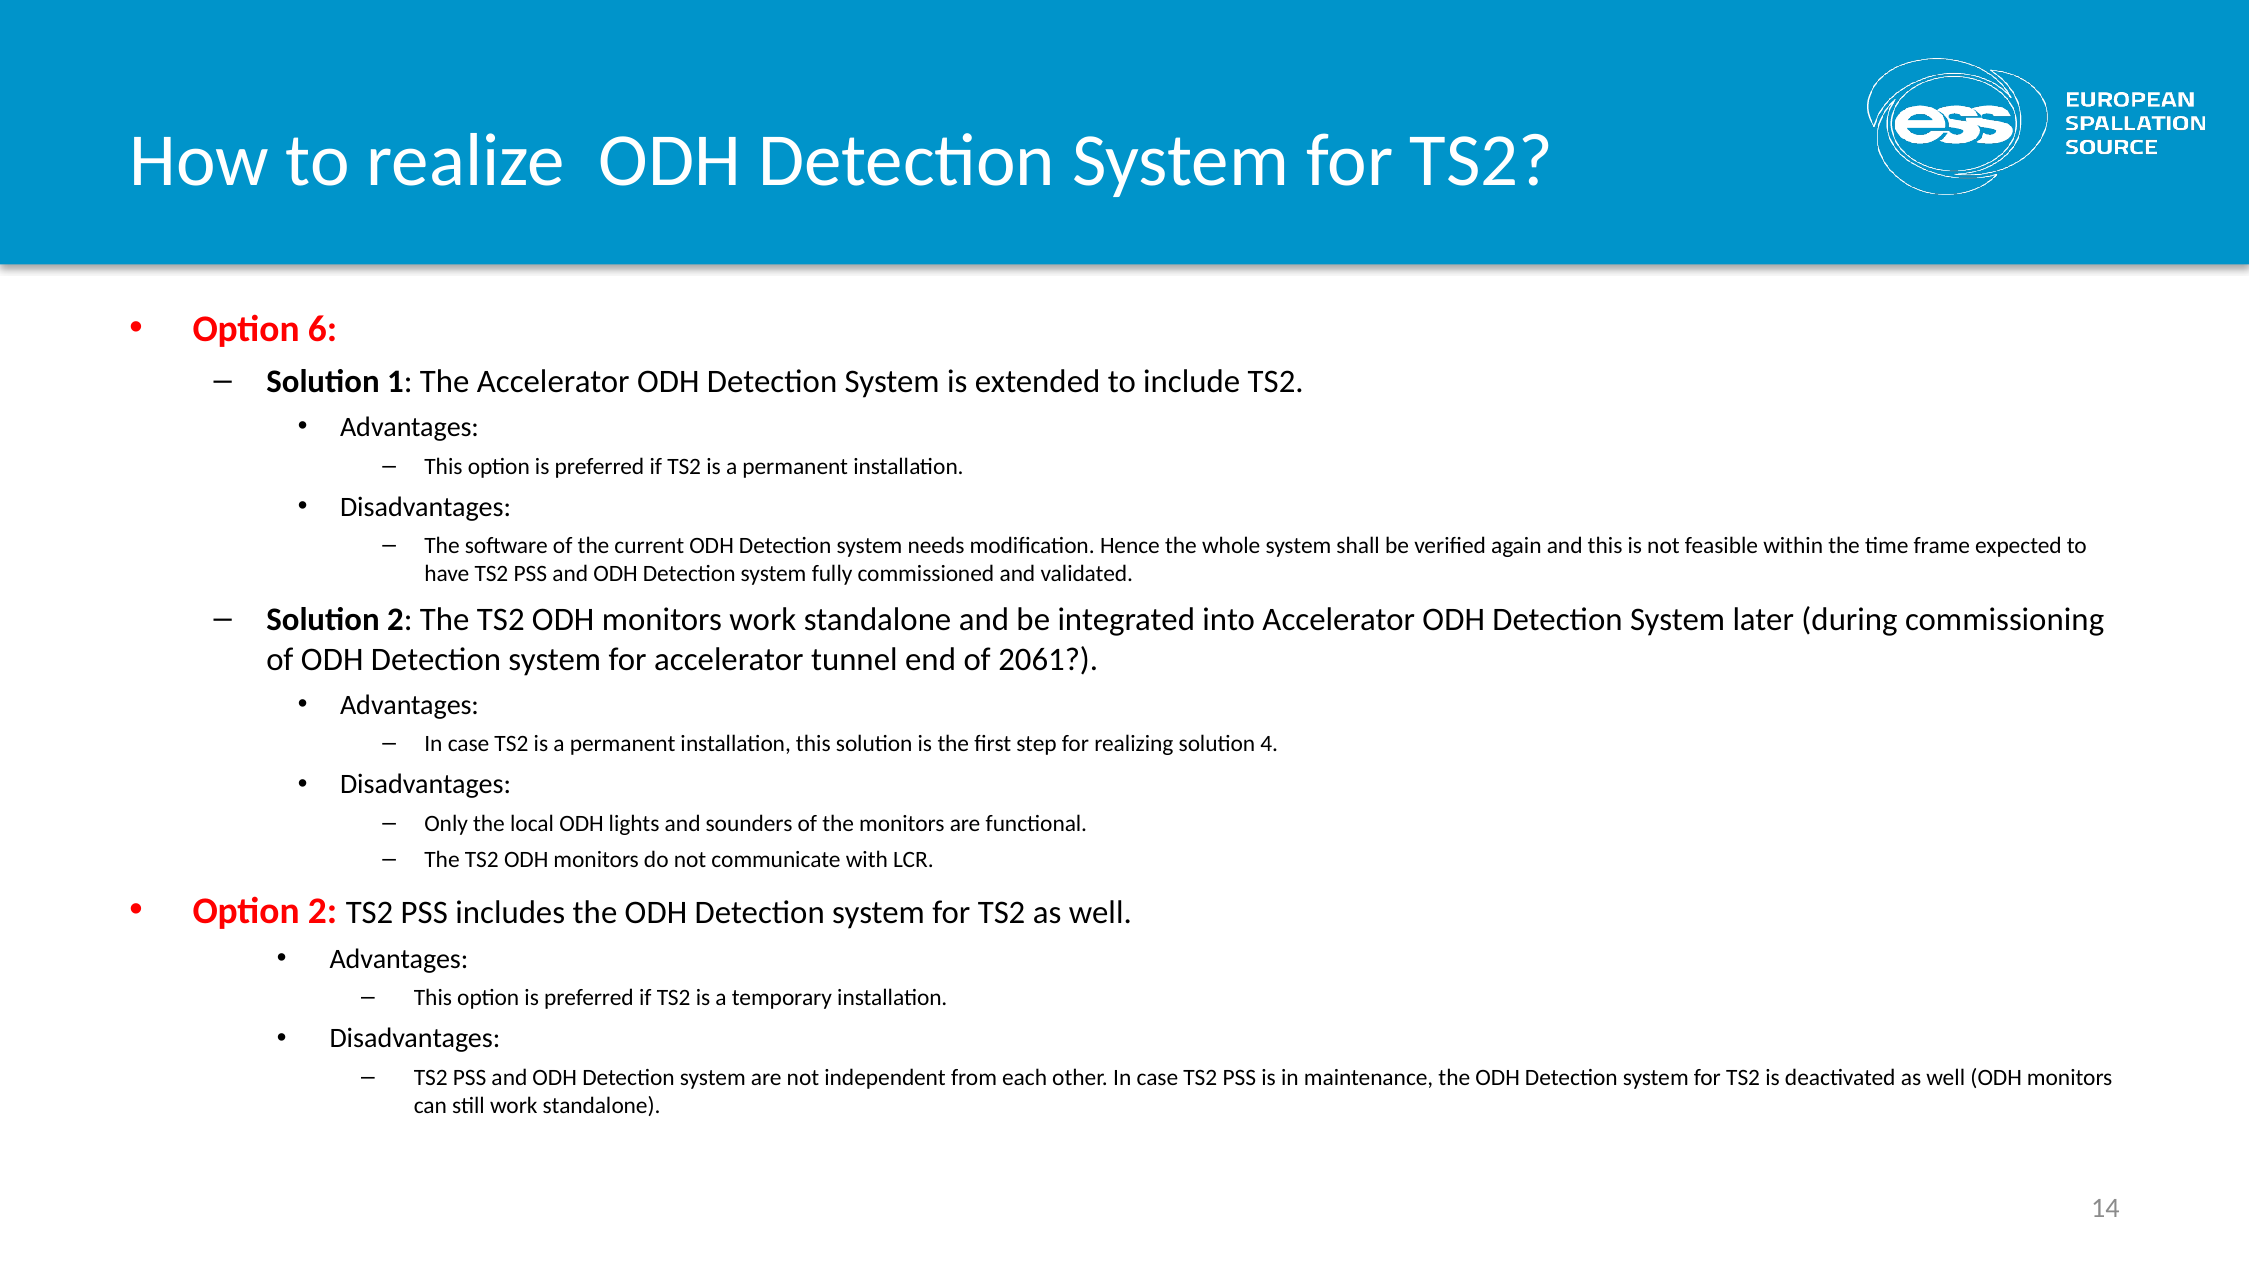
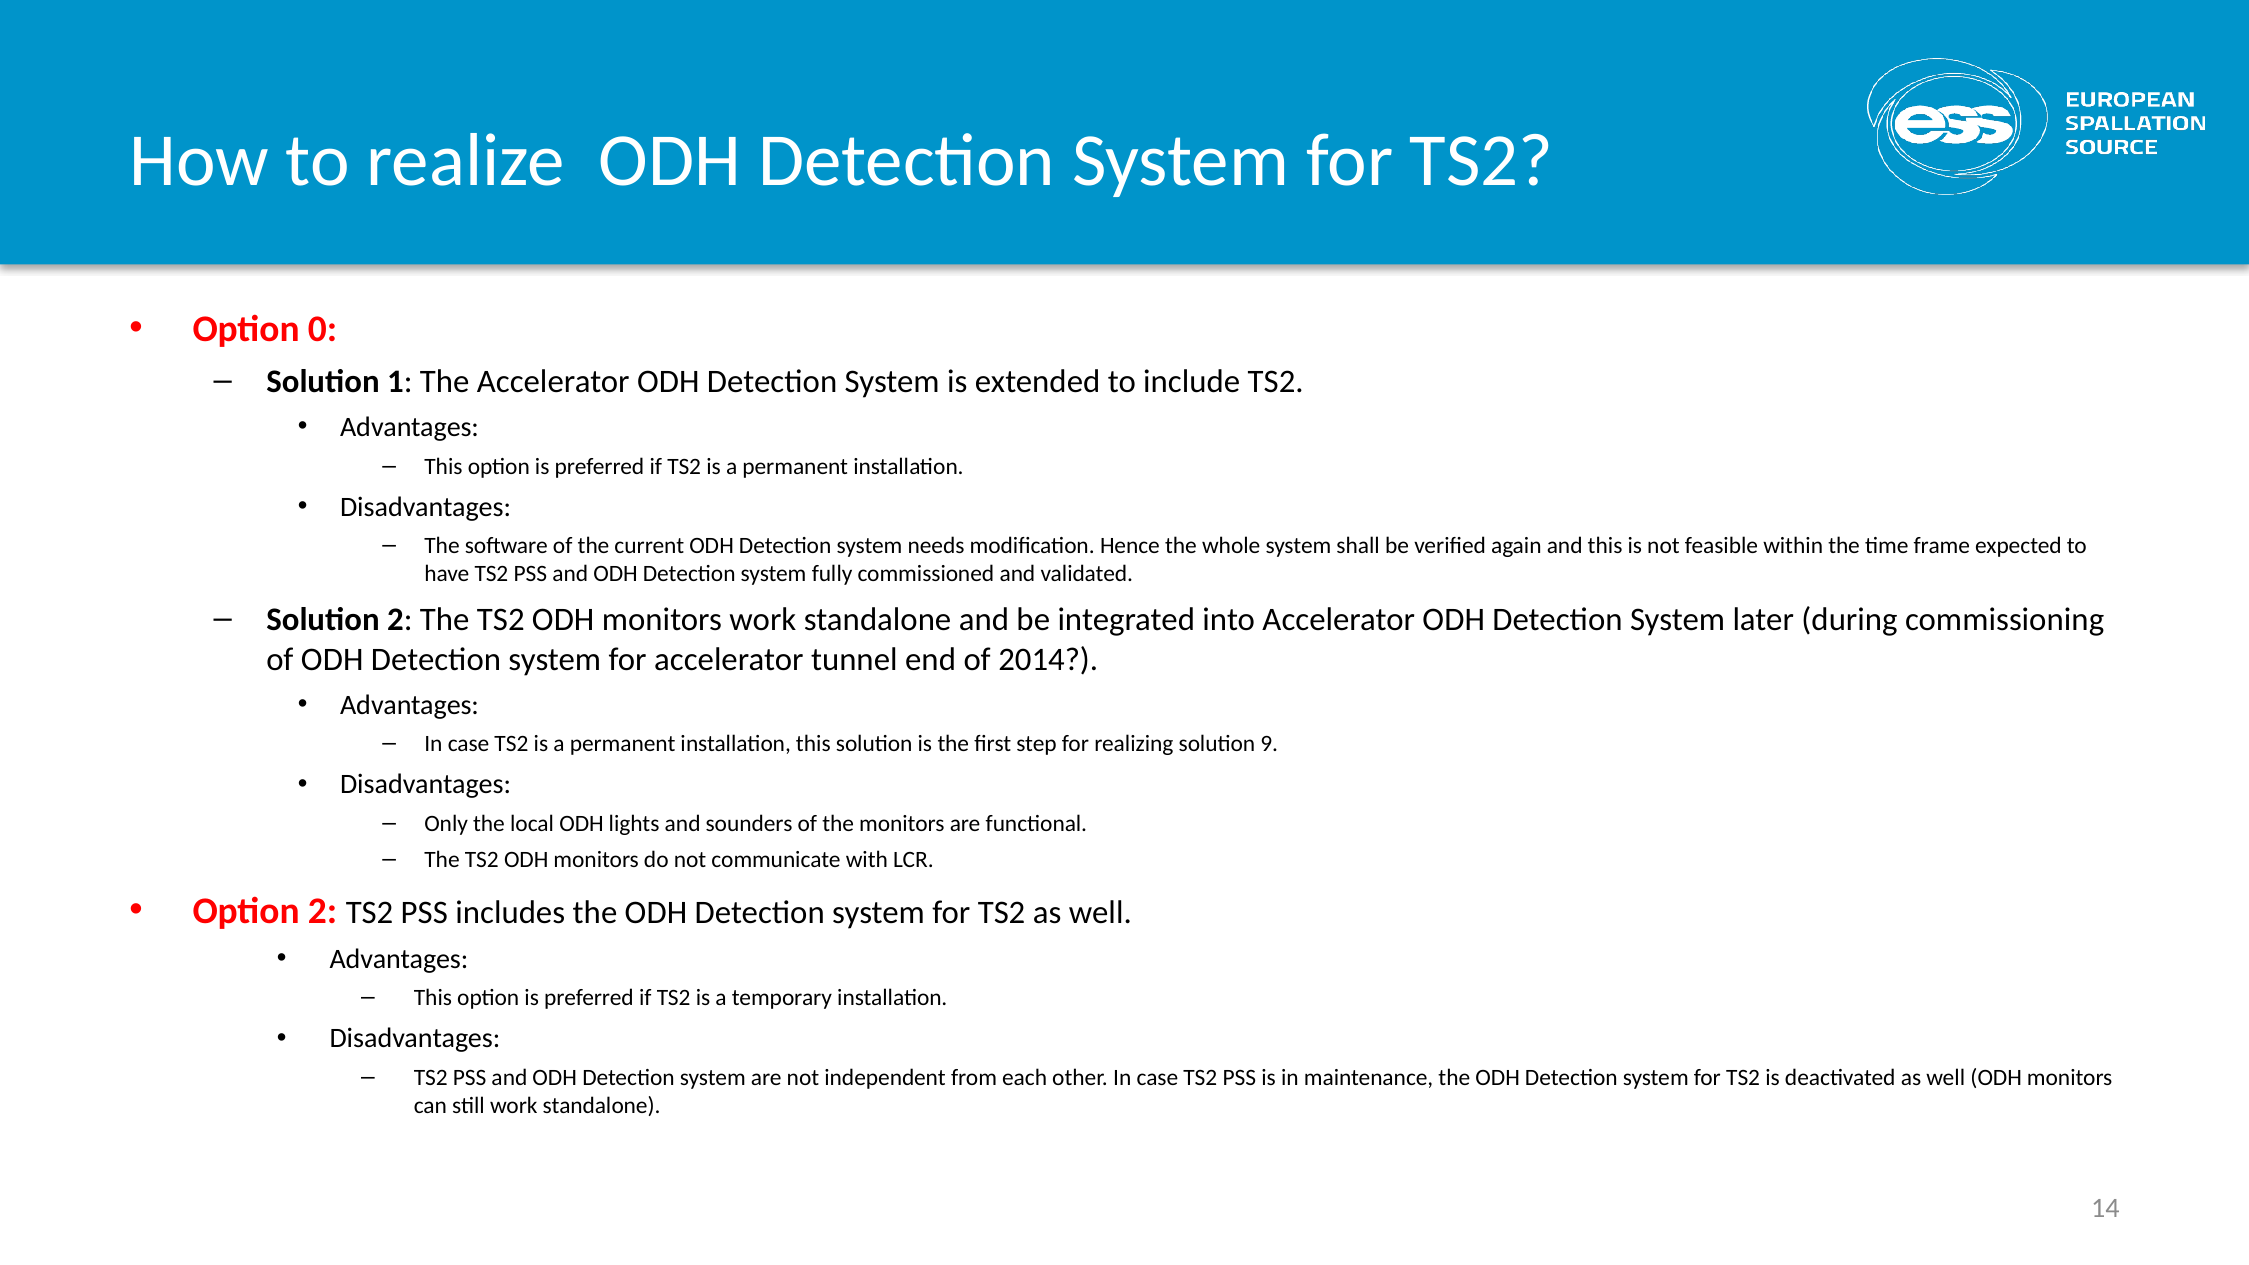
6: 6 -> 0
2061: 2061 -> 2014
4: 4 -> 9
